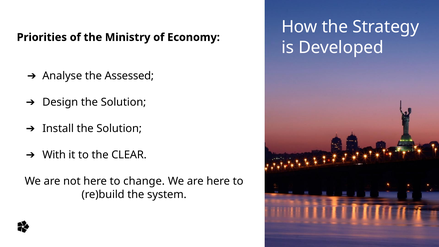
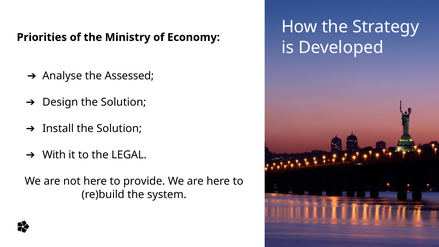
CLEAR: CLEAR -> LEGAL
change: change -> provide
